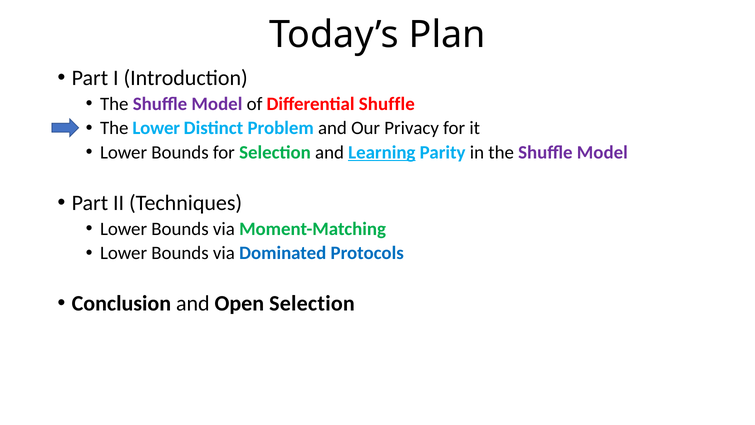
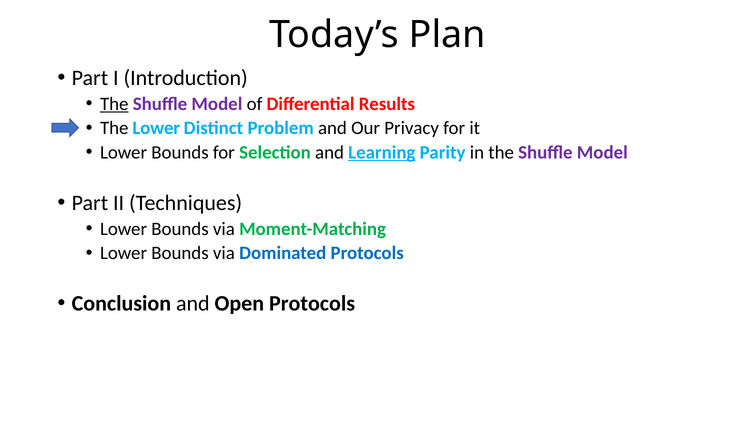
The at (114, 104) underline: none -> present
Differential Shuffle: Shuffle -> Results
Open Selection: Selection -> Protocols
